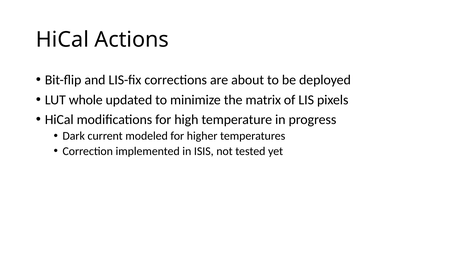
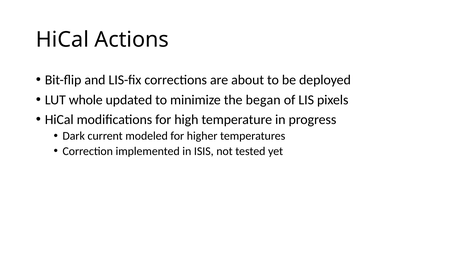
matrix: matrix -> began
